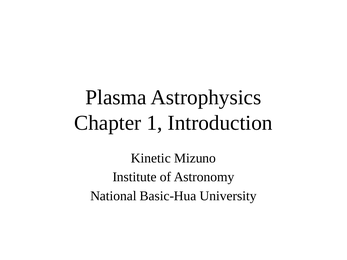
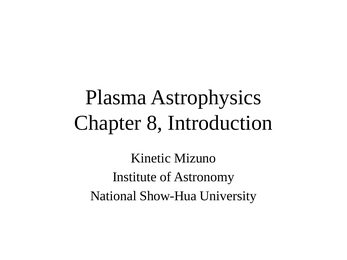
1: 1 -> 8
Basic-Hua: Basic-Hua -> Show-Hua
